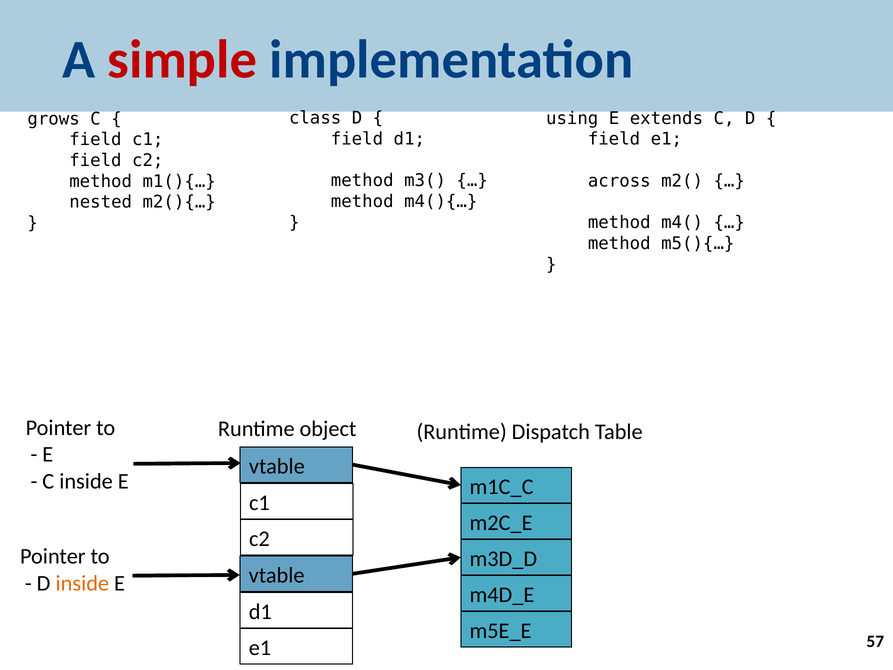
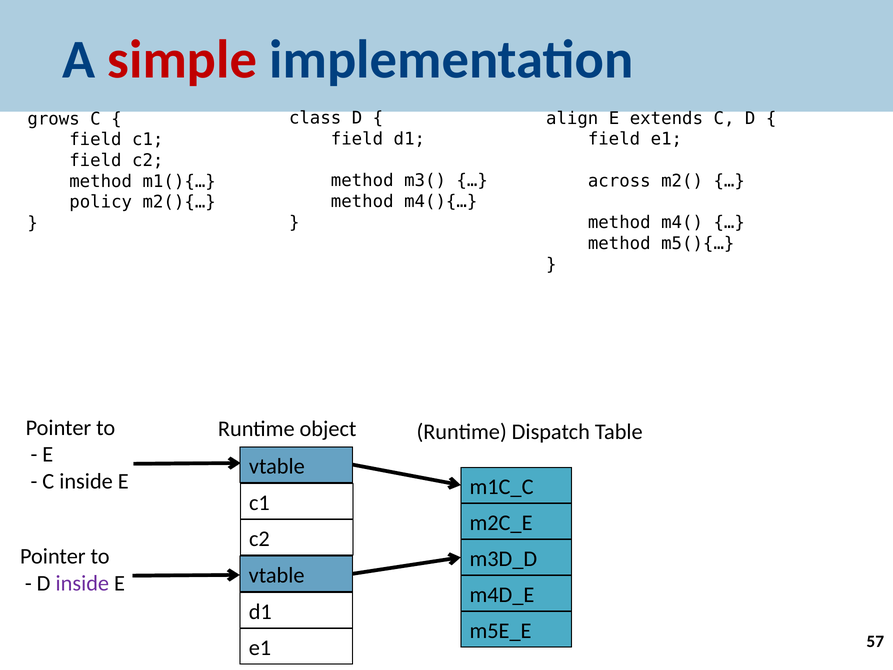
using: using -> align
nested: nested -> policy
inside at (82, 583) colour: orange -> purple
